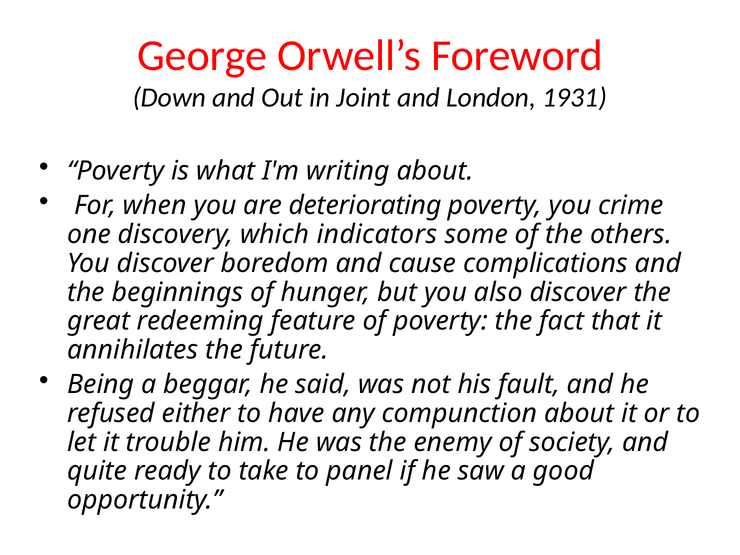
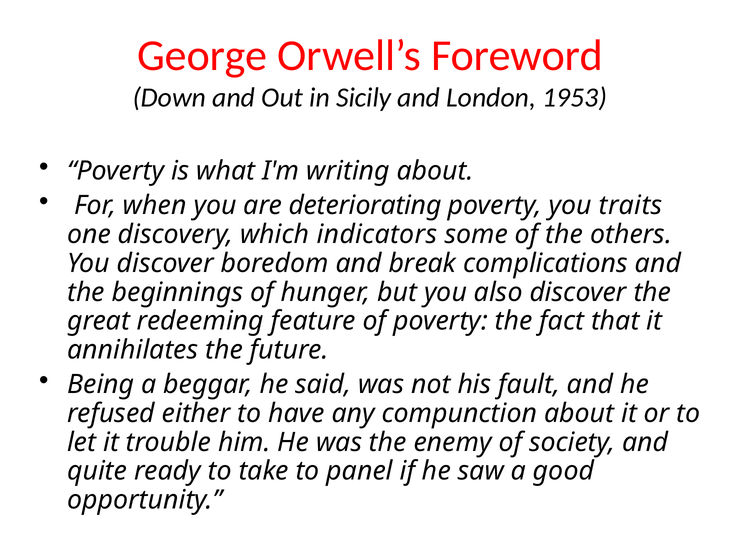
Joint: Joint -> Sicily
1931: 1931 -> 1953
crime: crime -> traits
cause: cause -> break
